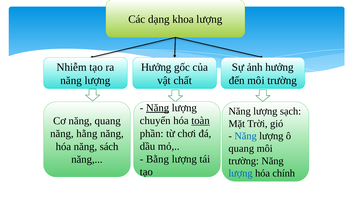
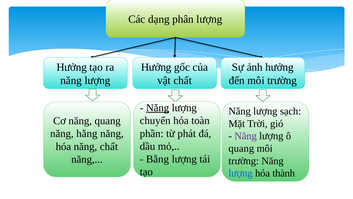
khoa: khoa -> phân
Nhiễm at (72, 67): Nhiễm -> Hưởng
toàn underline: present -> none
chơi: chơi -> phát
Năng at (246, 136) colour: blue -> purple
năng sách: sách -> chất
chính: chính -> thành
